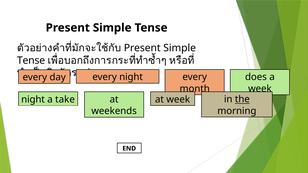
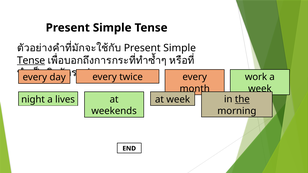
Tense at (31, 60) underline: none -> present
does: does -> work
every night: night -> twice
take: take -> lives
